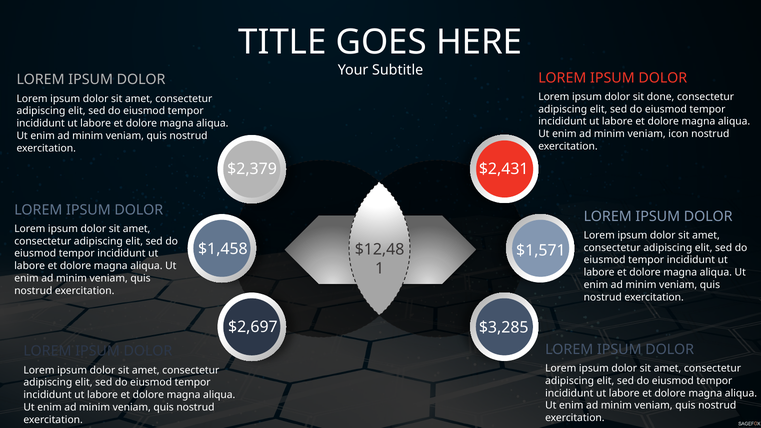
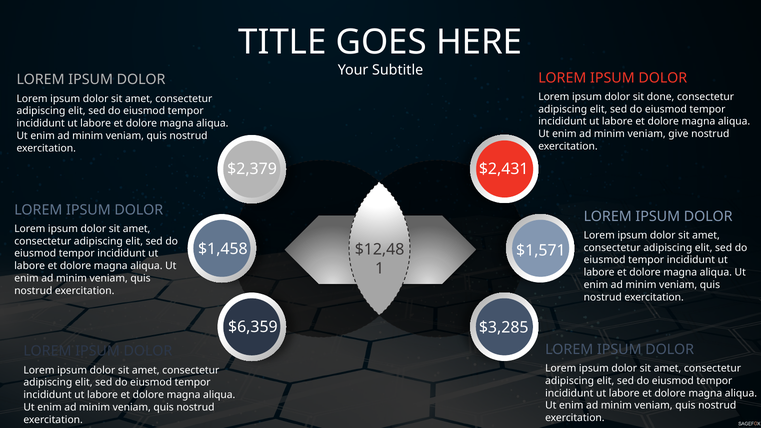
icon: icon -> give
$2,697: $2,697 -> $6,359
